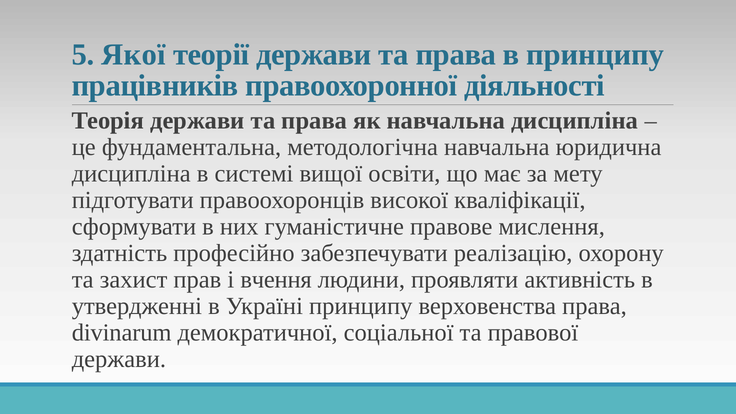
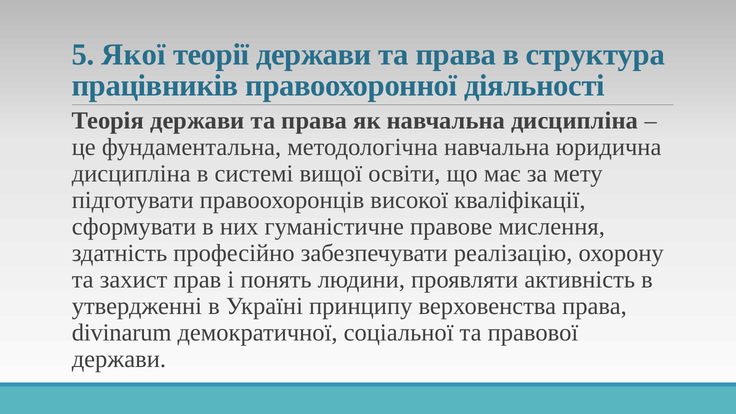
в принципу: принципу -> структура
вчення: вчення -> понять
